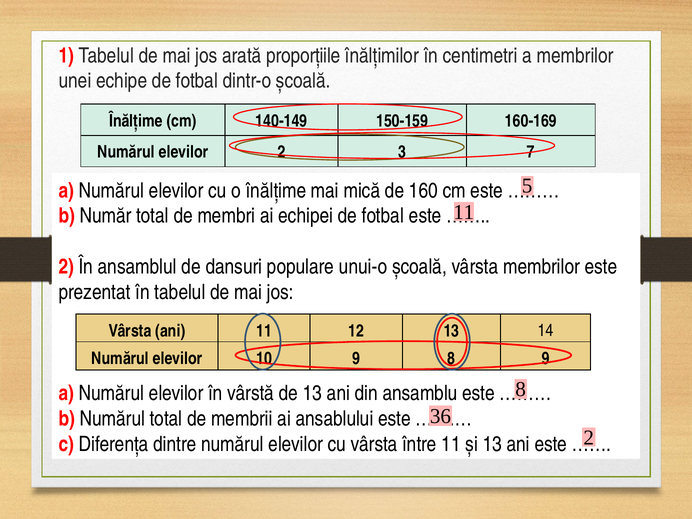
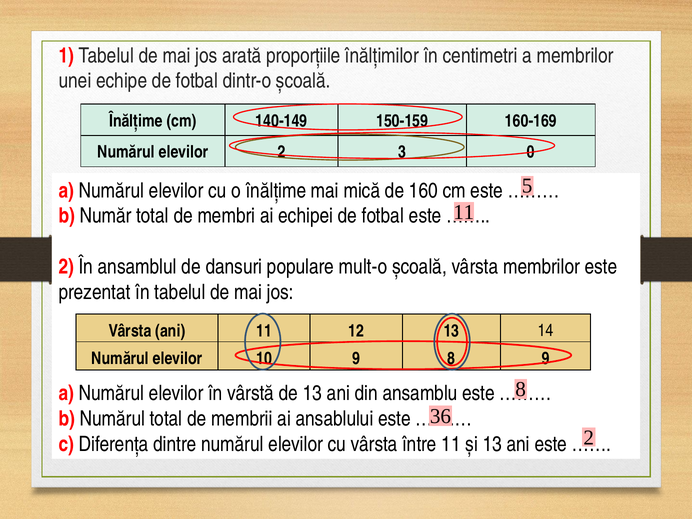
7: 7 -> 0
unui-o: unui-o -> mult-o
